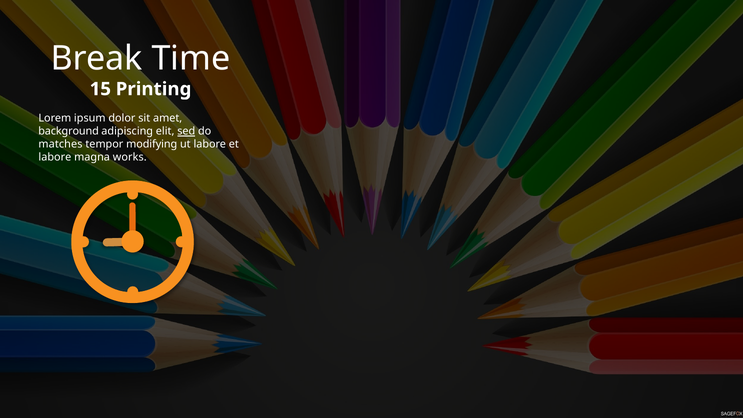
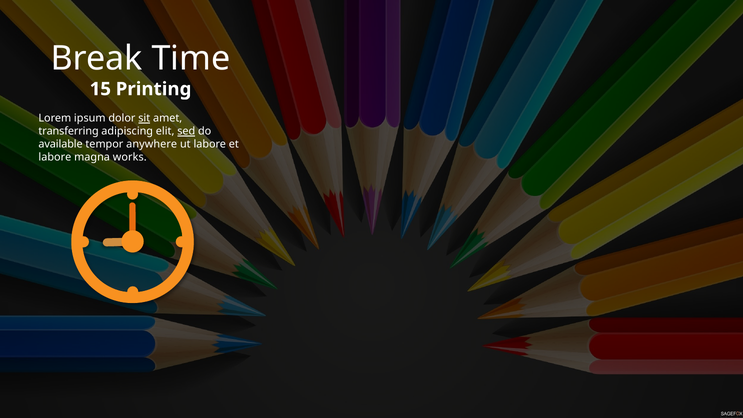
sit underline: none -> present
background: background -> transferring
matches: matches -> available
modifying: modifying -> anywhere
